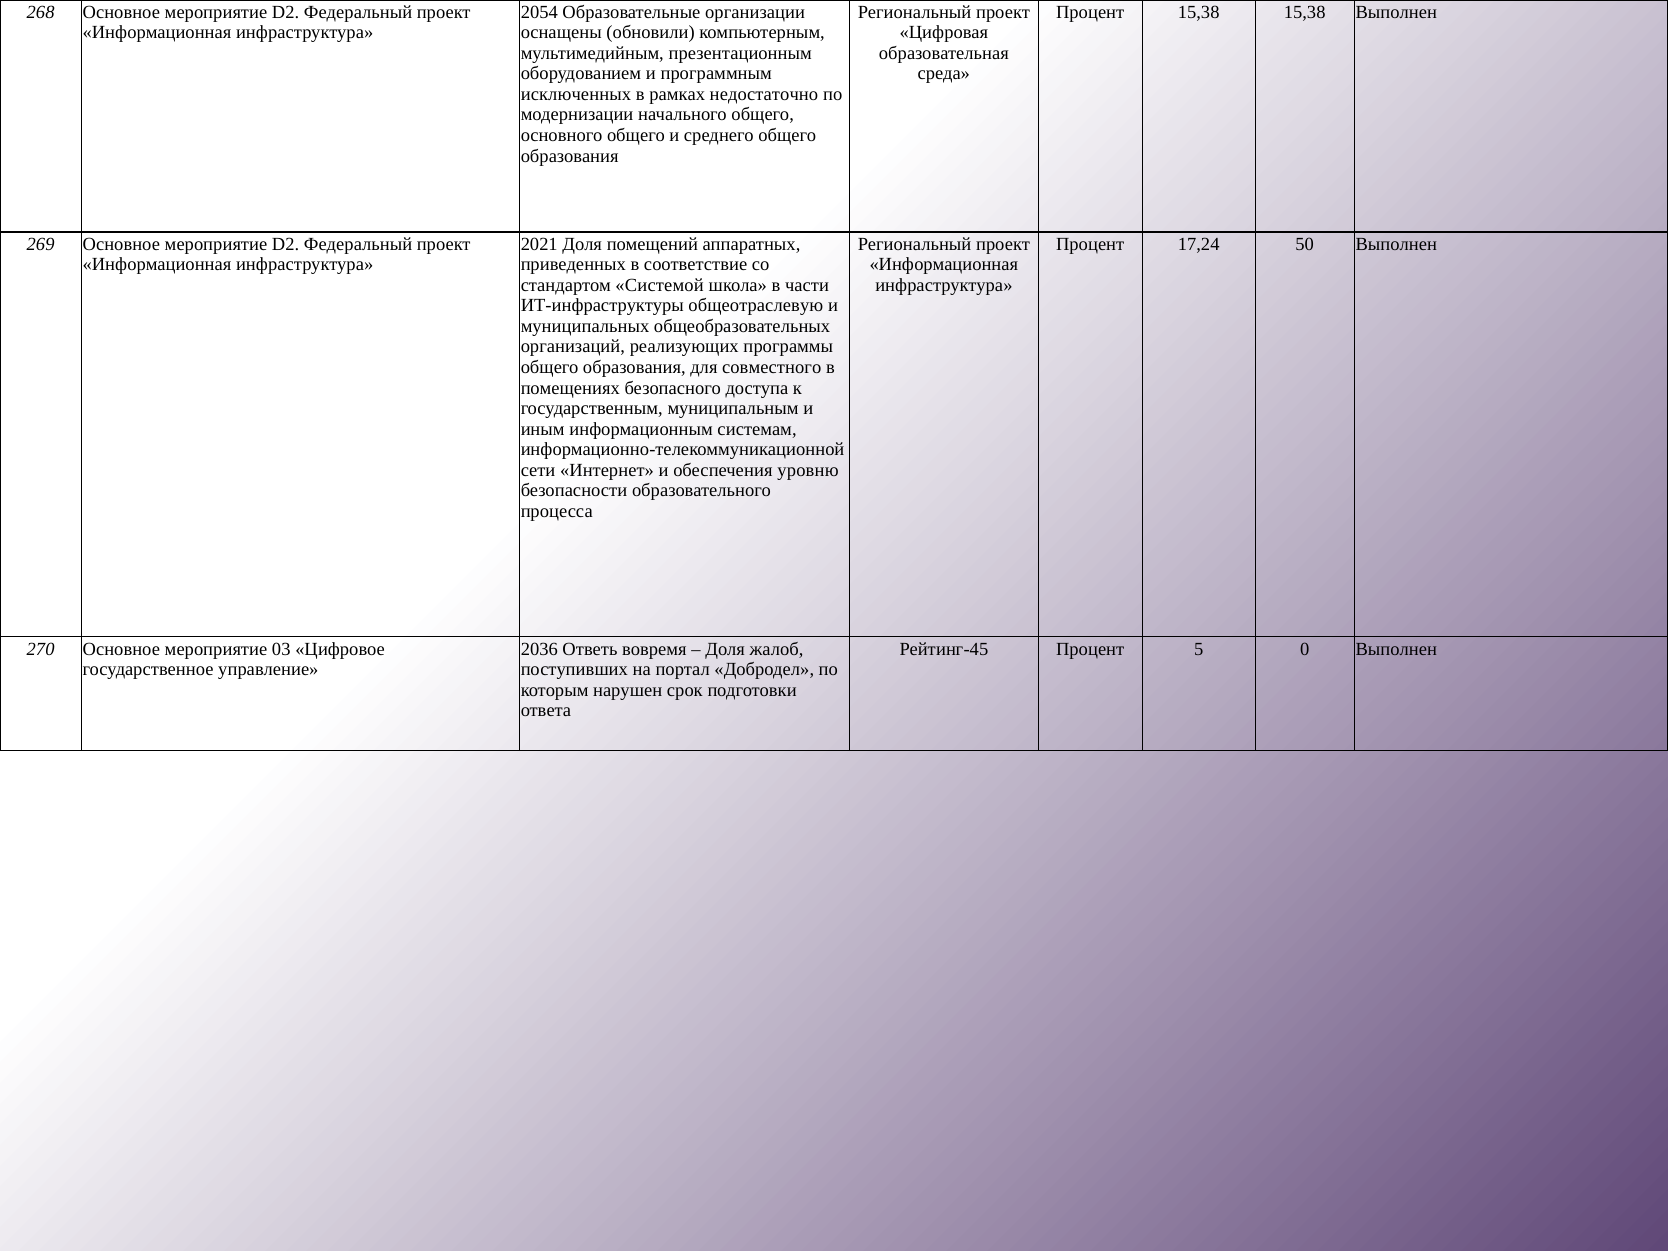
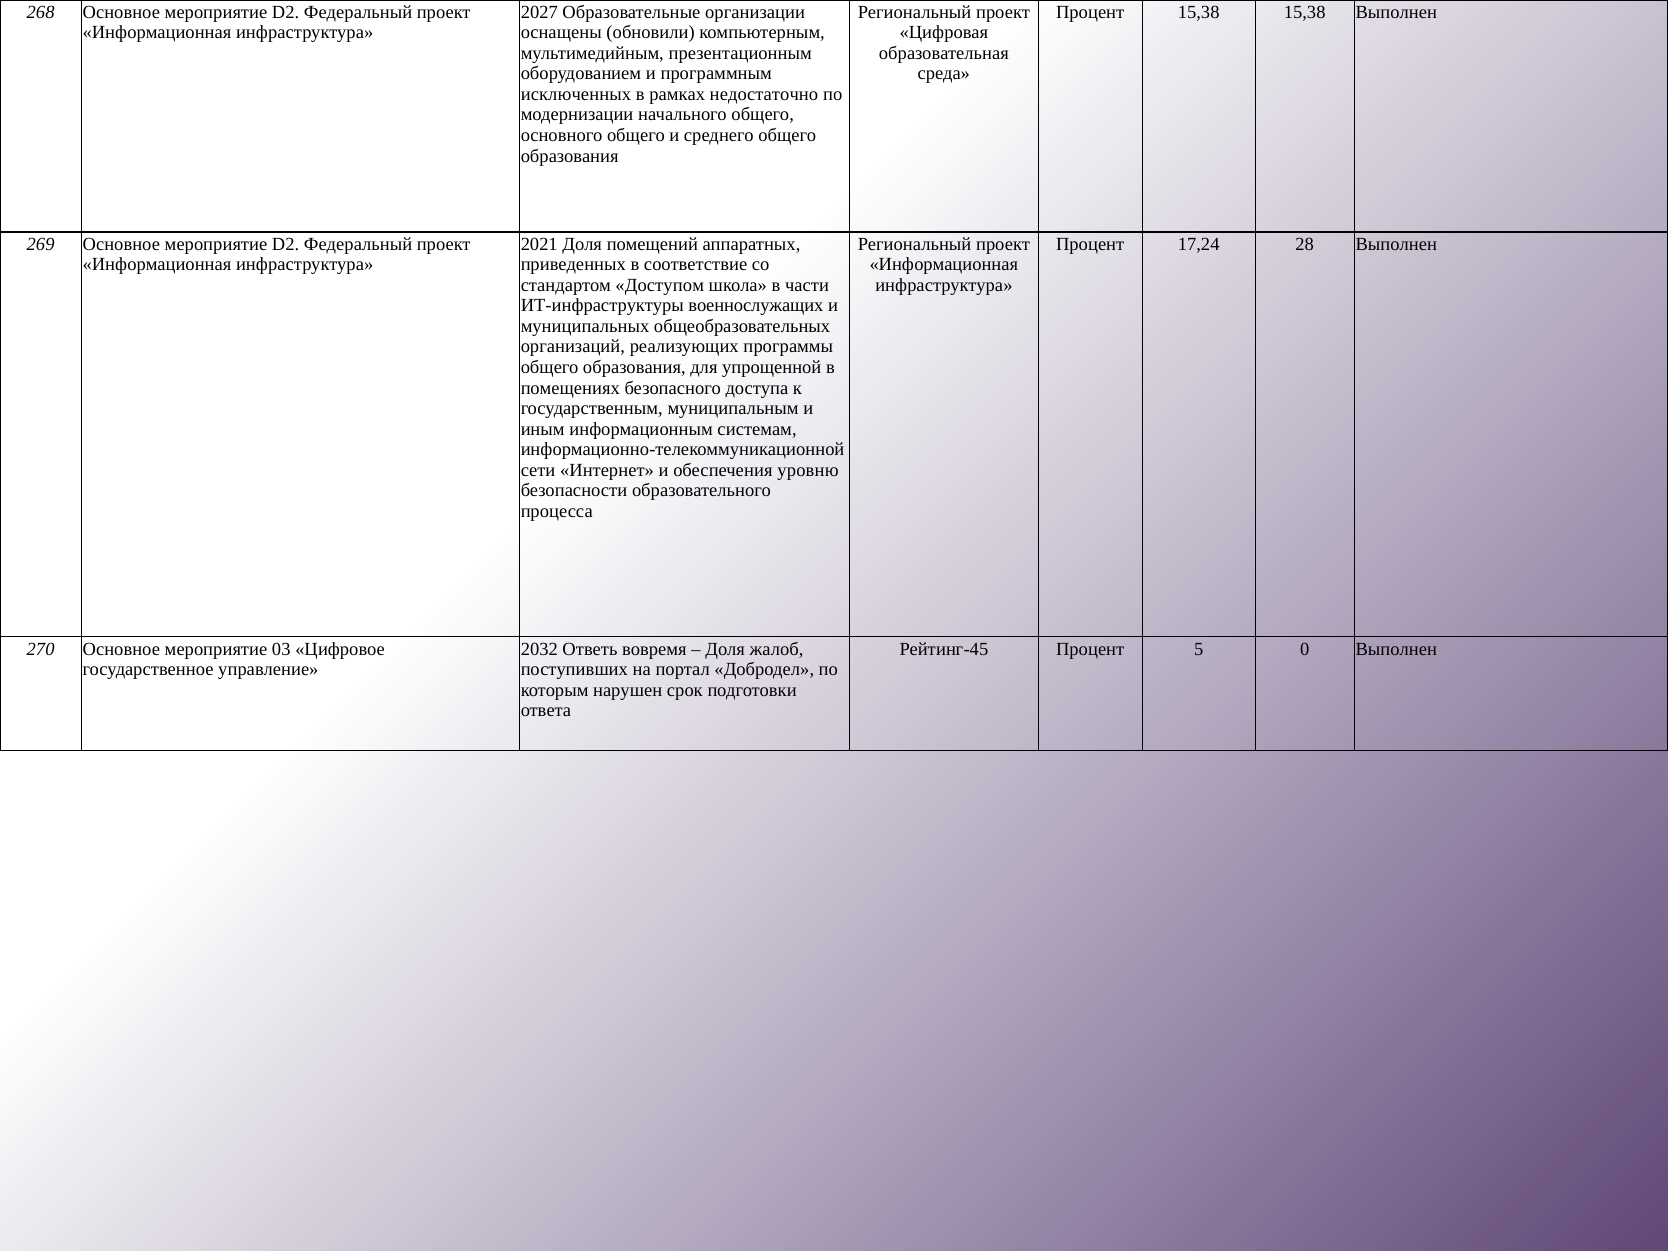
2054: 2054 -> 2027
50: 50 -> 28
Системой: Системой -> Доступом
общеотраслевую: общеотраслевую -> военнослужащих
совместного: совместного -> упрощенной
2036: 2036 -> 2032
